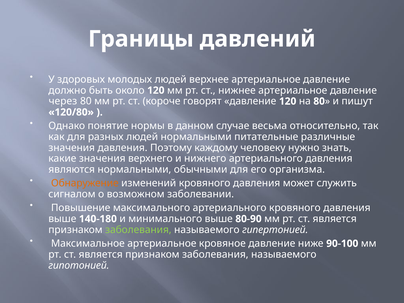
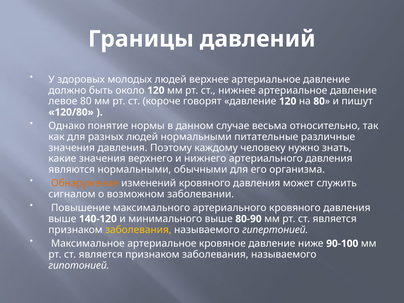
через: через -> левое
140-180: 140-180 -> 140-120
заболевания at (138, 230) colour: light green -> yellow
